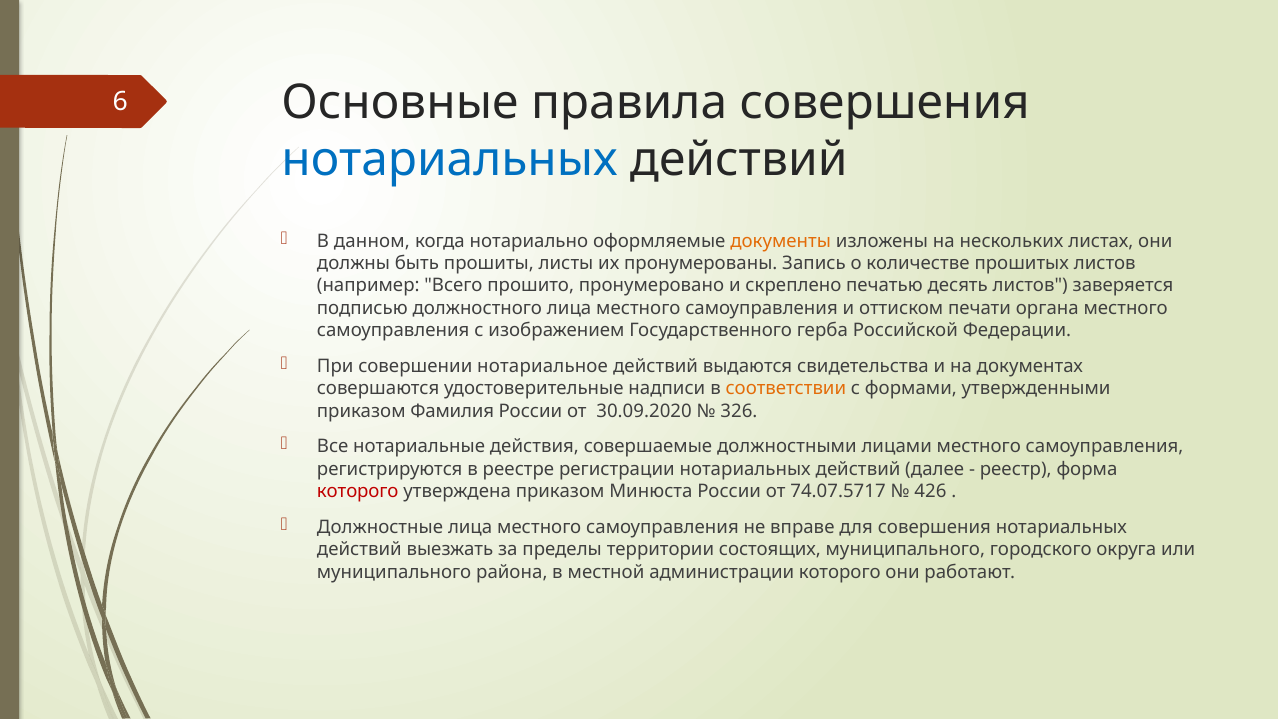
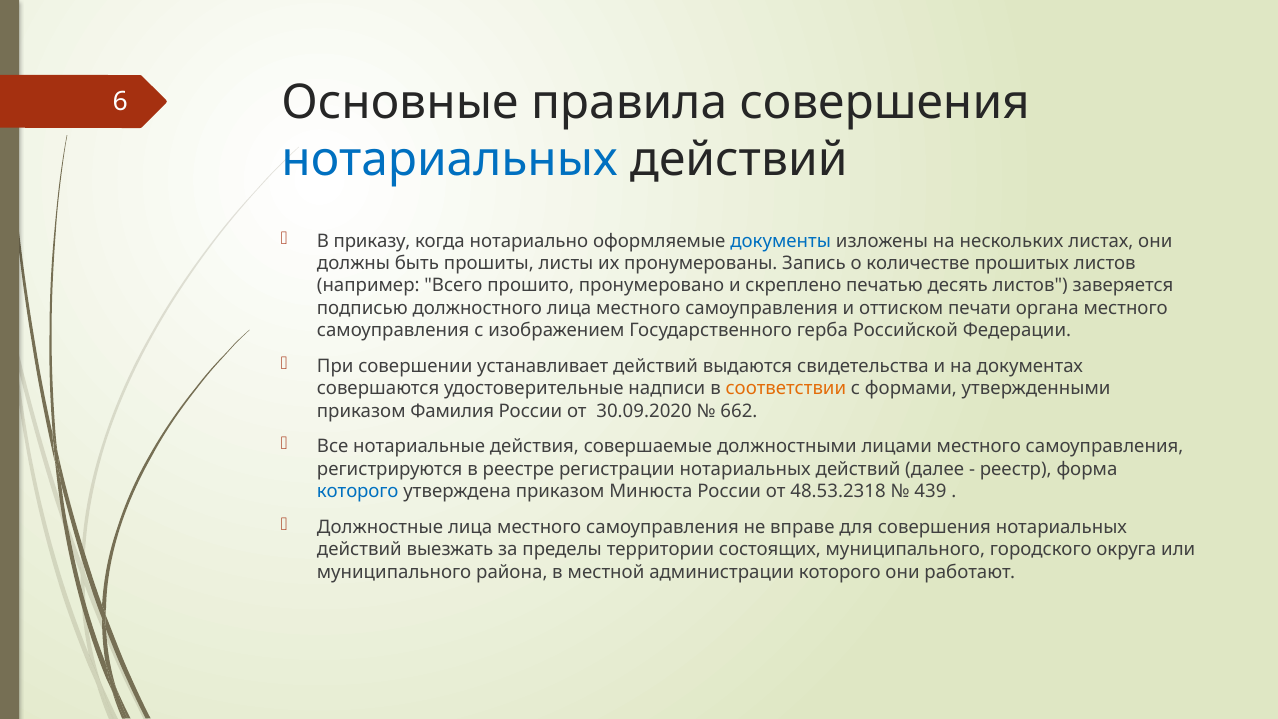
данном: данном -> приказу
документы colour: orange -> blue
нотариальное: нотариальное -> устанавливает
326: 326 -> 662
которого at (358, 491) colour: red -> blue
74.07.5717: 74.07.5717 -> 48.53.2318
426: 426 -> 439
